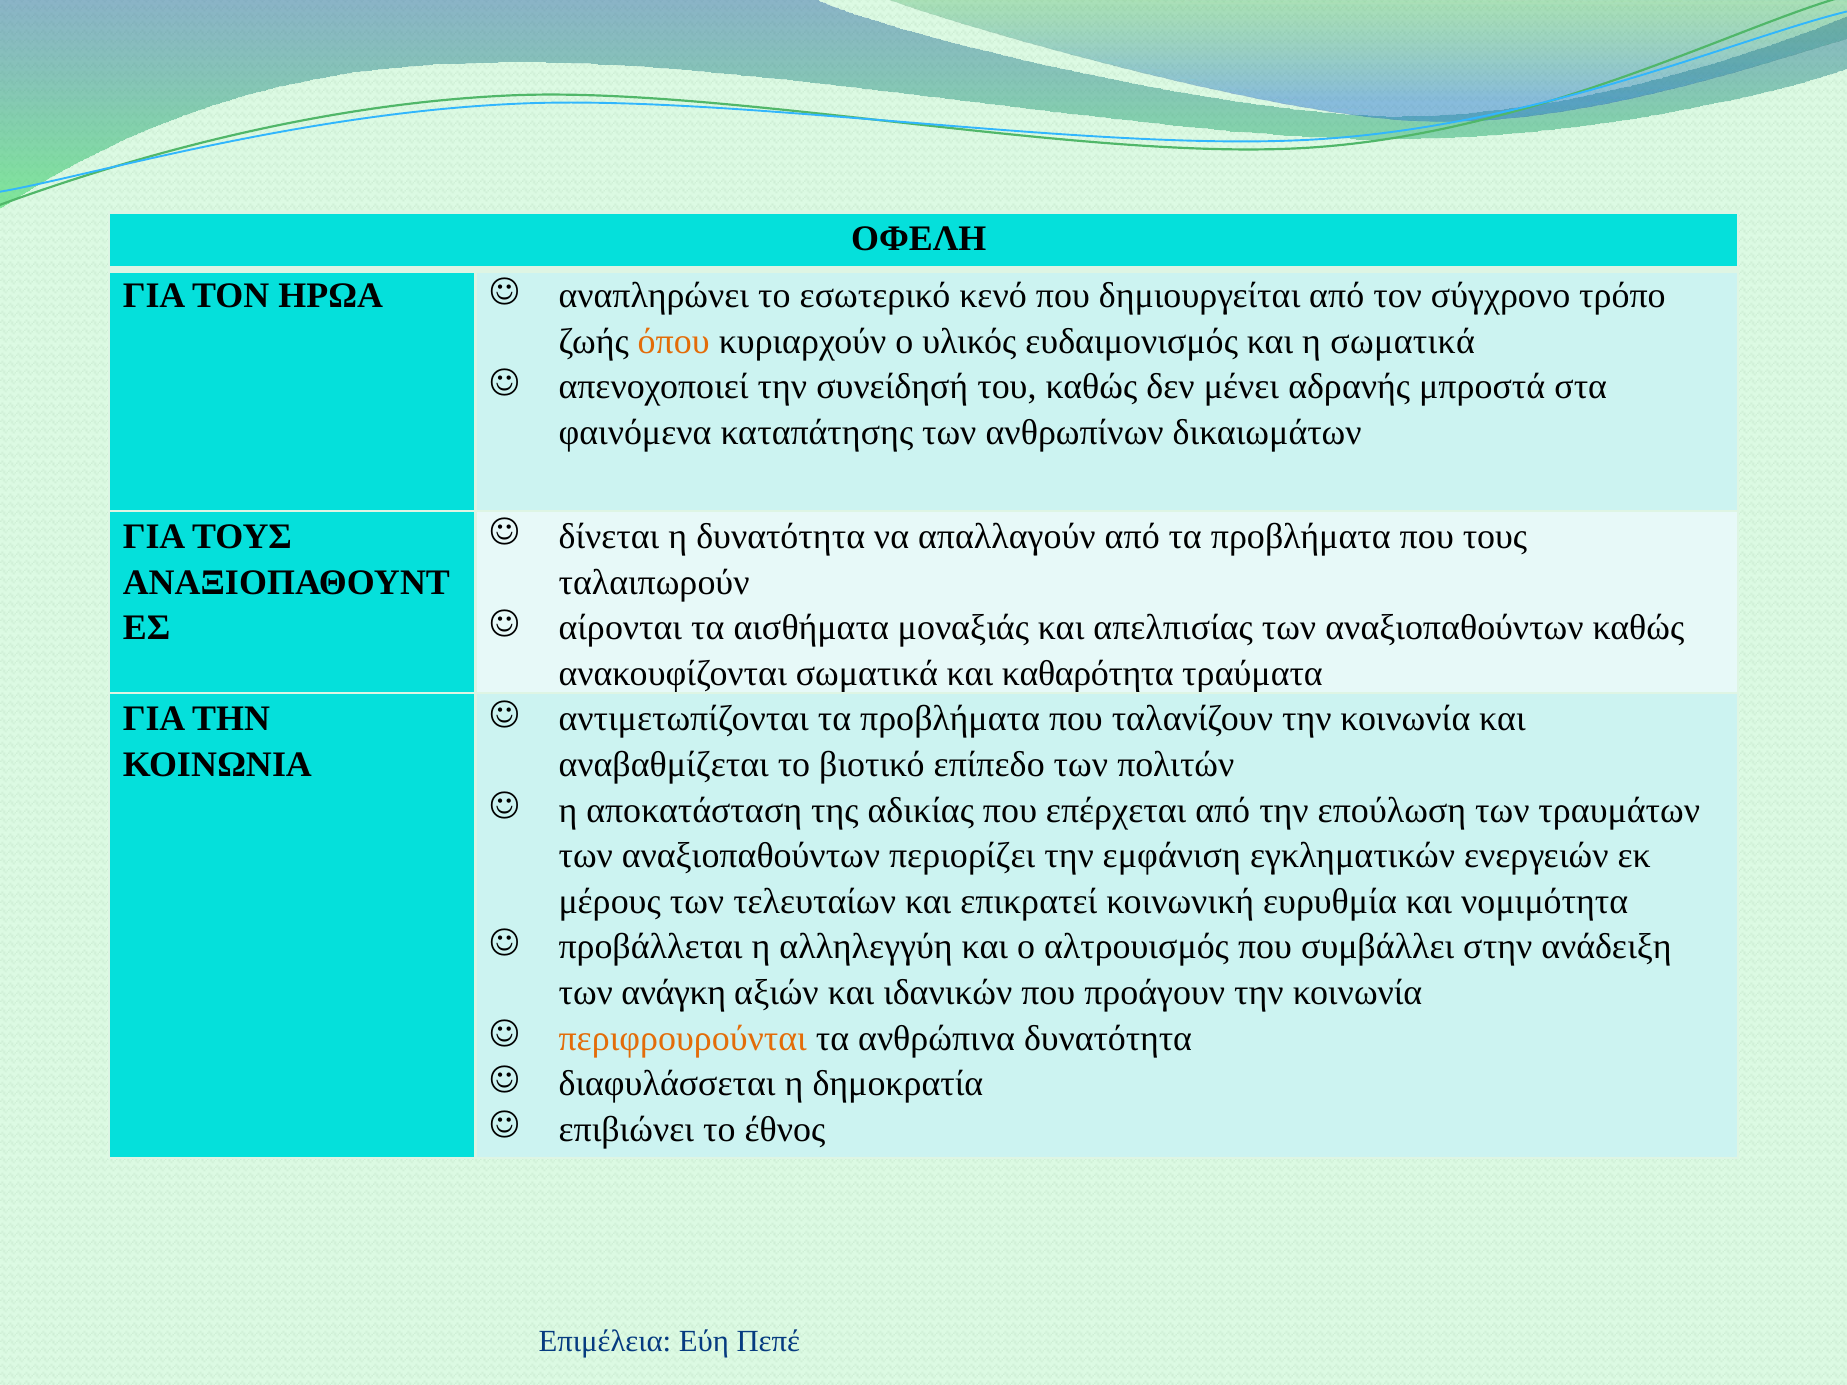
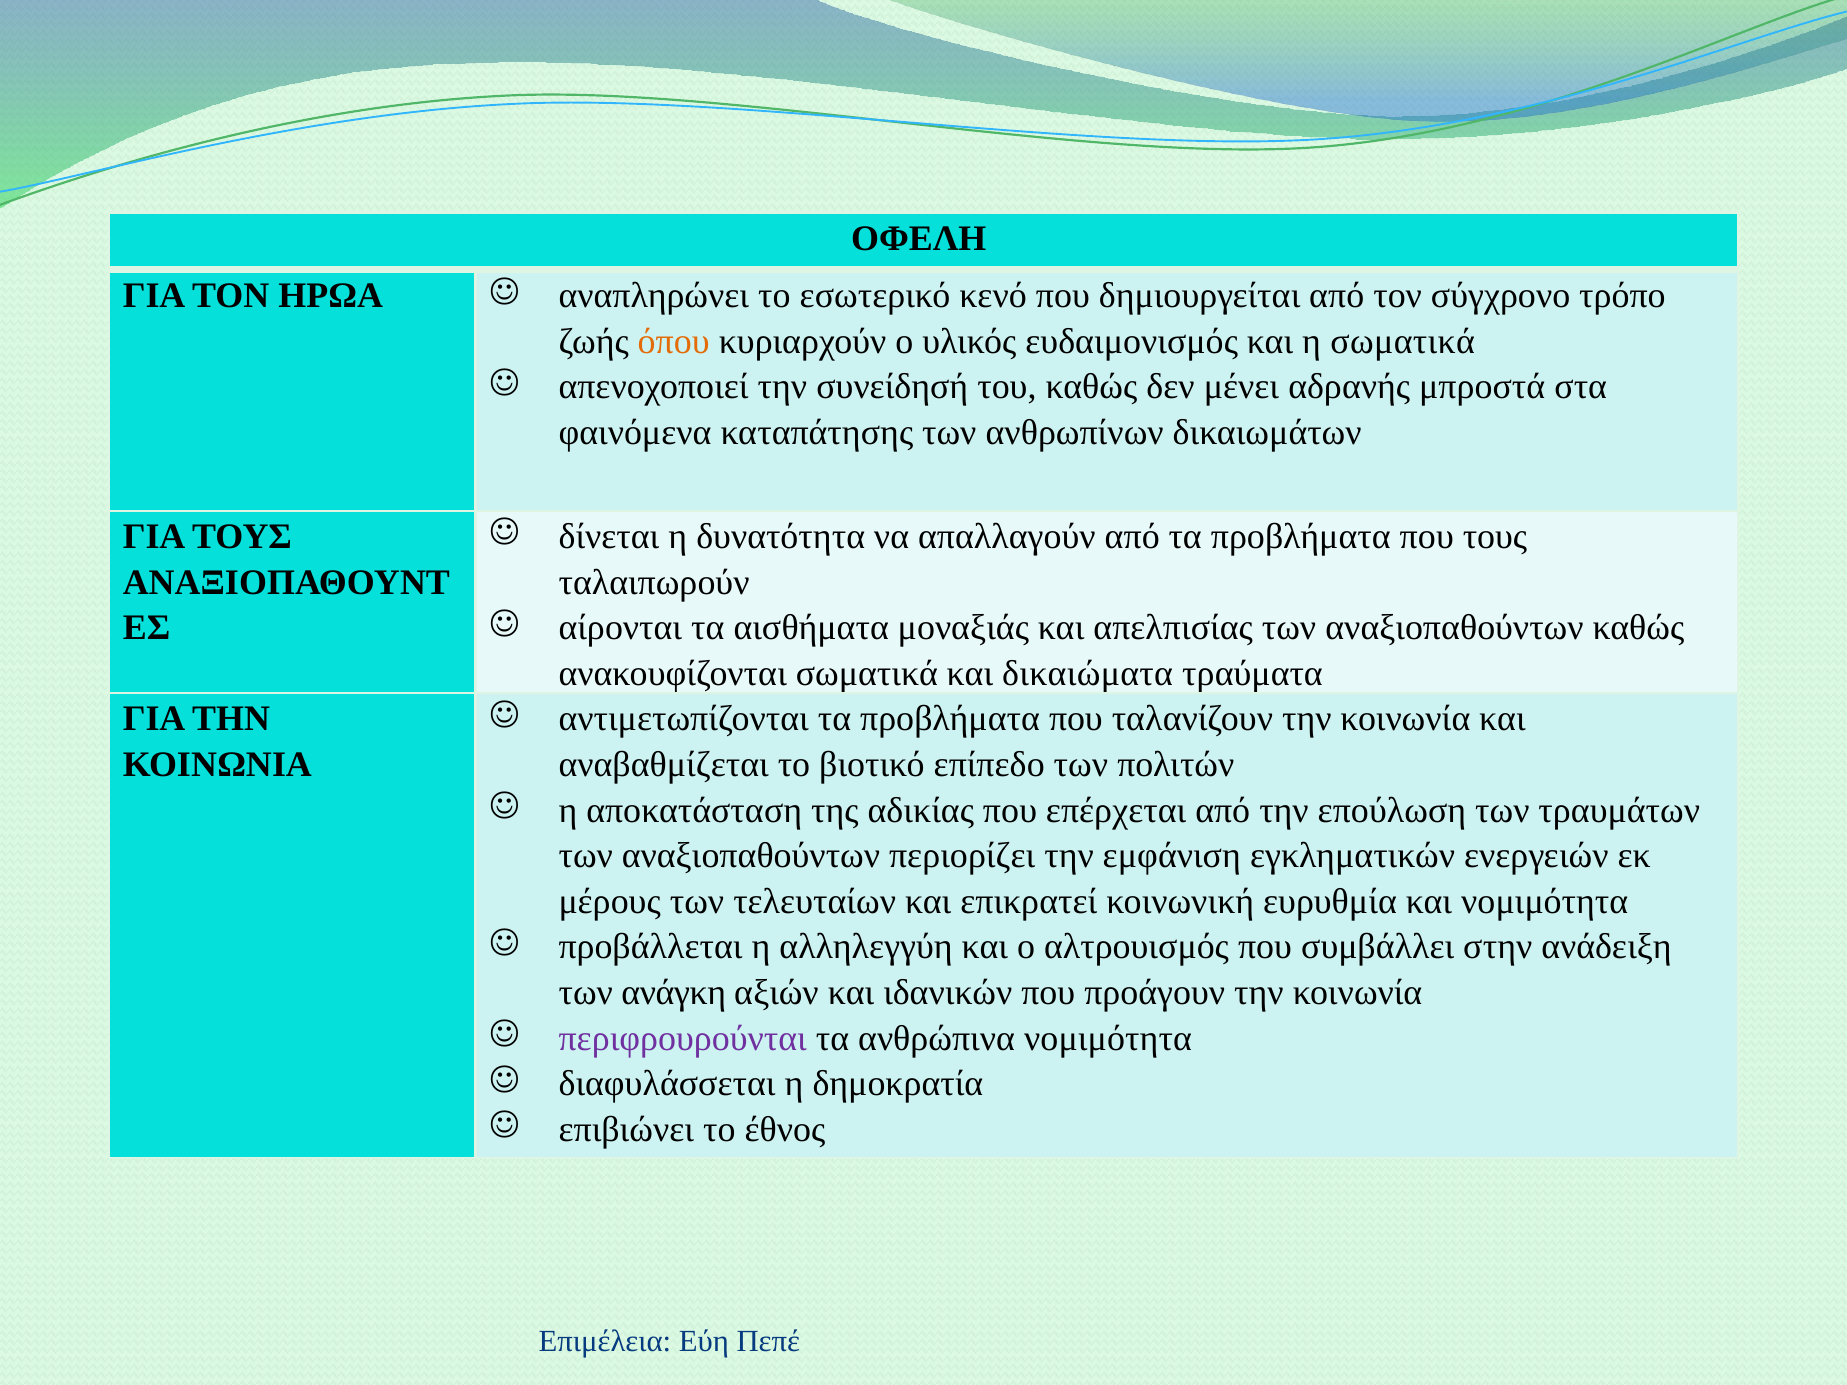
καθαρότητα: καθαρότητα -> δικαιώματα
περιφρουρούνται colour: orange -> purple
ανθρώπινα δυνατότητα: δυνατότητα -> νομιμότητα
